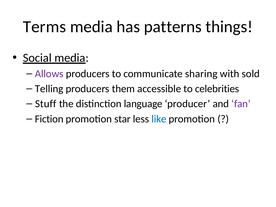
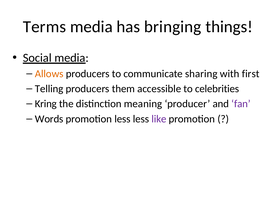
patterns: patterns -> bringing
Allows colour: purple -> orange
sold: sold -> first
Stuff: Stuff -> Kring
language: language -> meaning
Fiction: Fiction -> Words
promotion star: star -> less
like colour: blue -> purple
